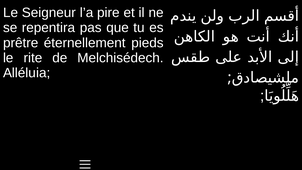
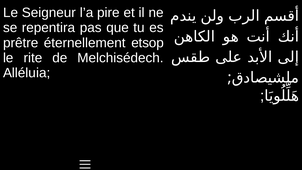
pieds: pieds -> etsop
